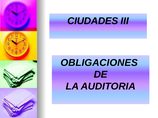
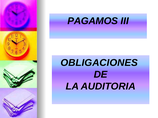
CIUDADES: CIUDADES -> PAGAMOS
